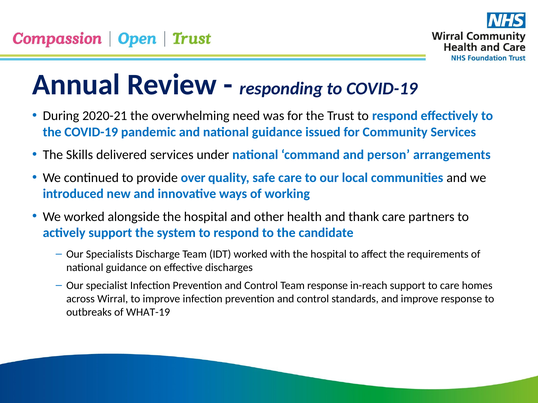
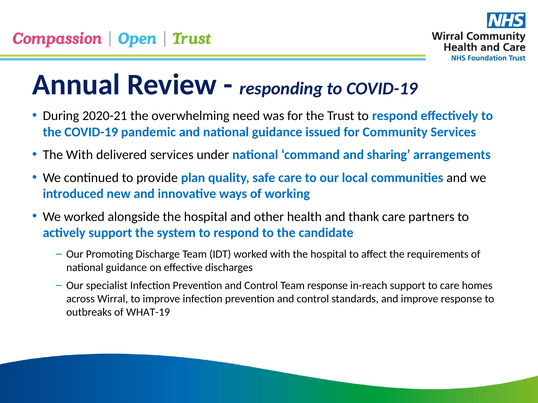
The Skills: Skills -> With
person: person -> sharing
over: over -> plan
Specialists: Specialists -> Promoting
